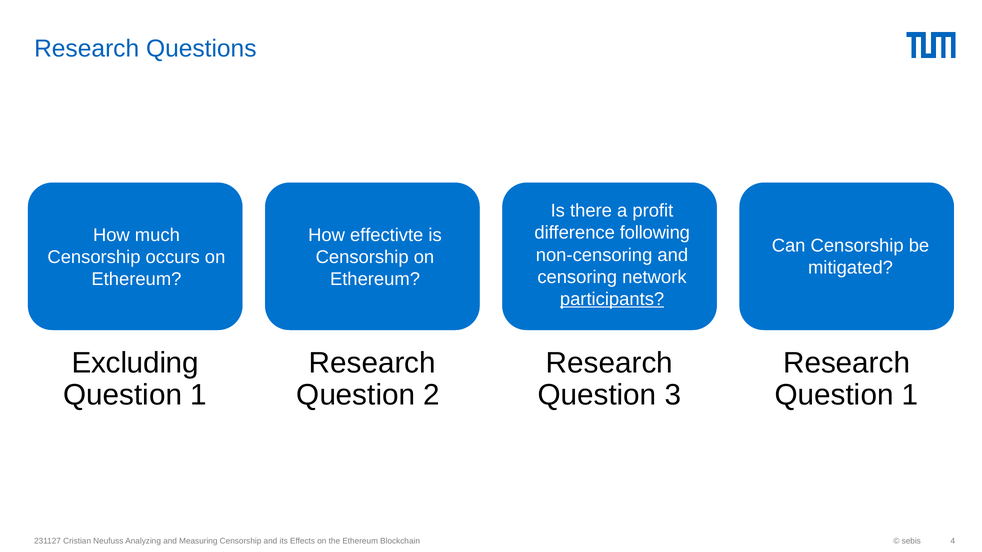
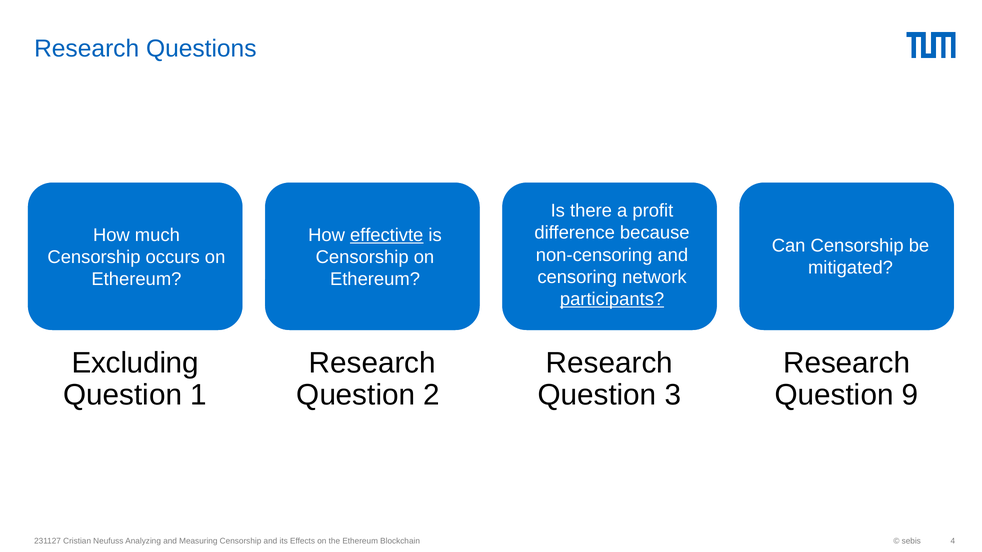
following: following -> because
effectivte underline: none -> present
1 at (910, 395): 1 -> 9
